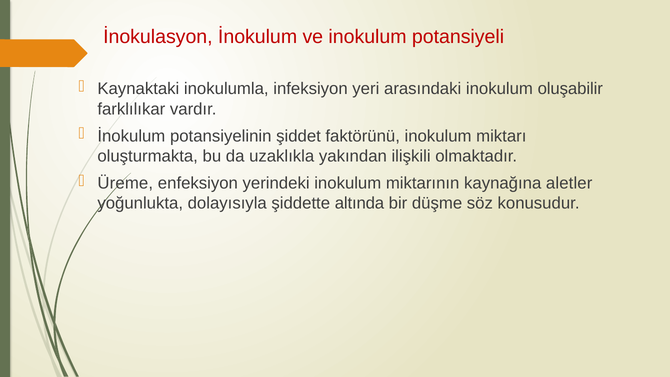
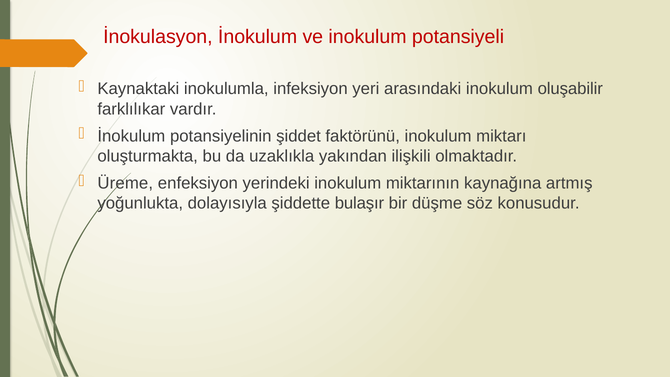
aletler: aletler -> artmış
altında: altında -> bulaşır
